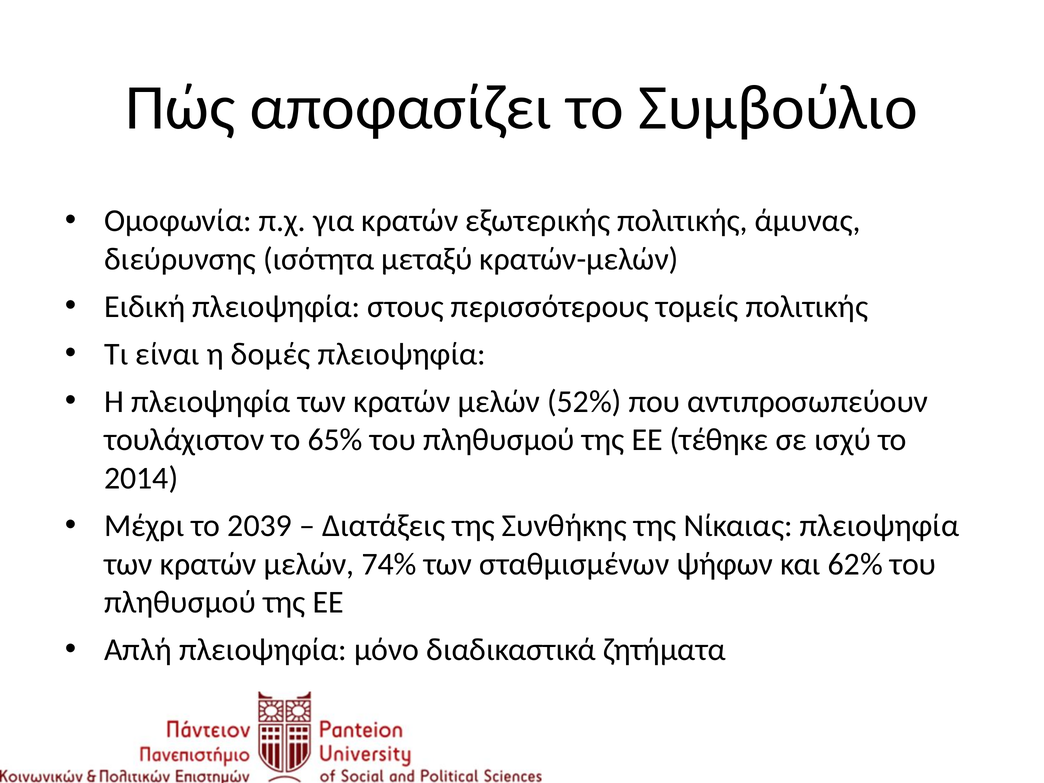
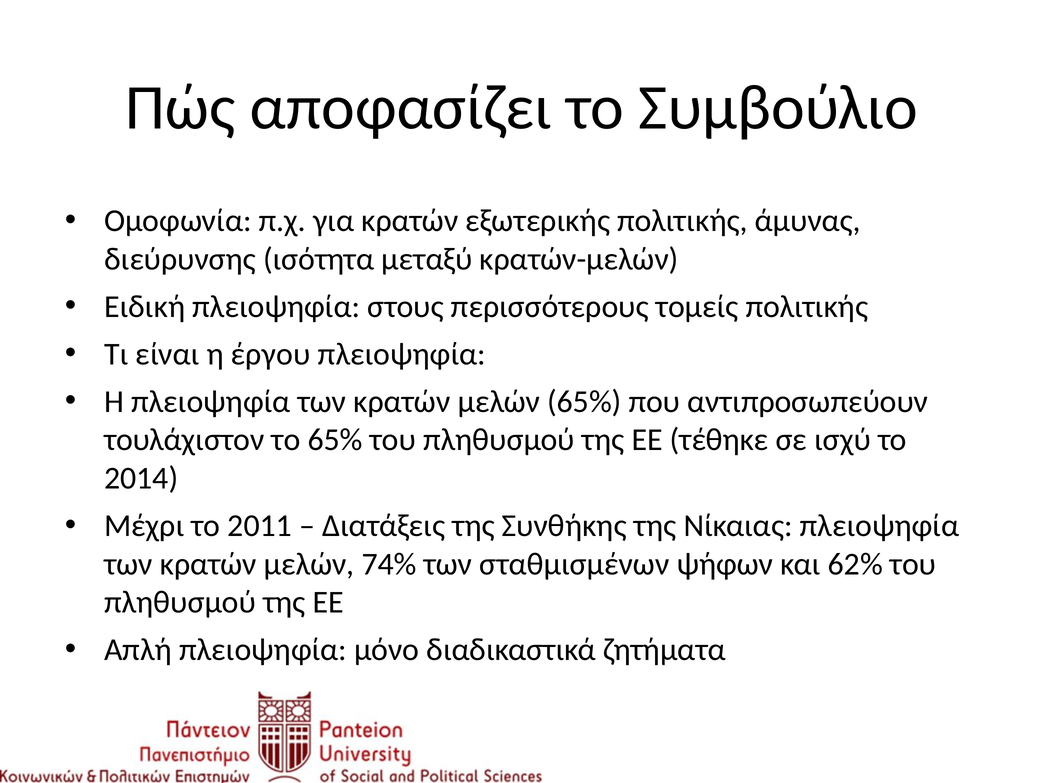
δομές: δομές -> έργου
μελών 52%: 52% -> 65%
2039: 2039 -> 2011
